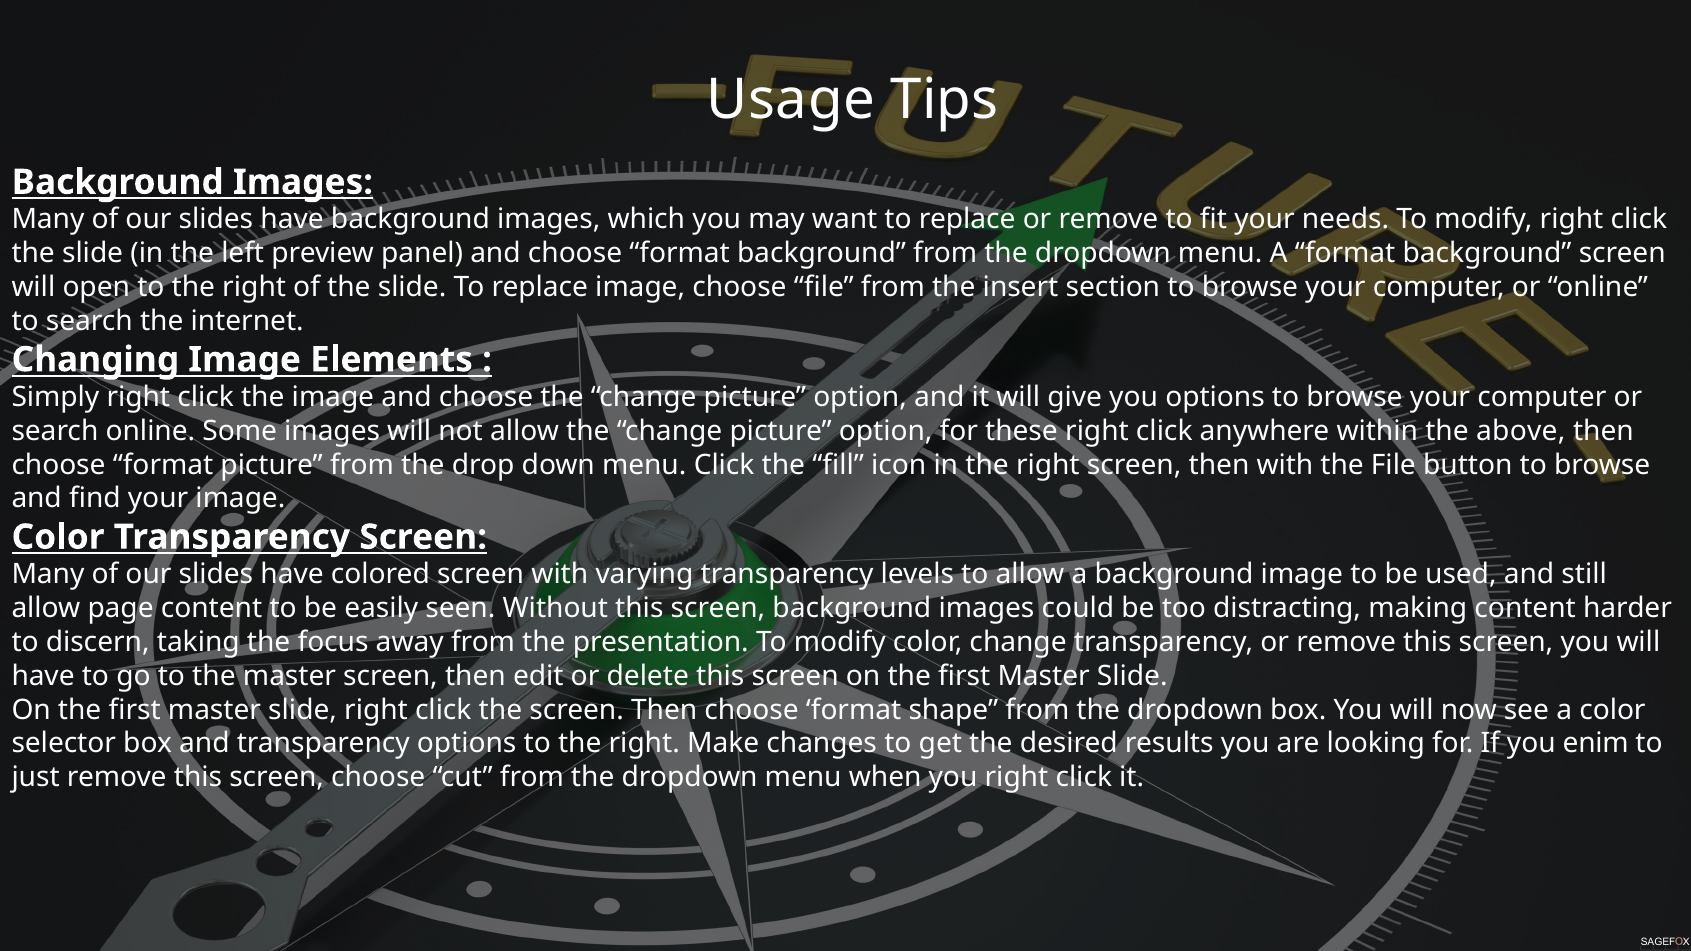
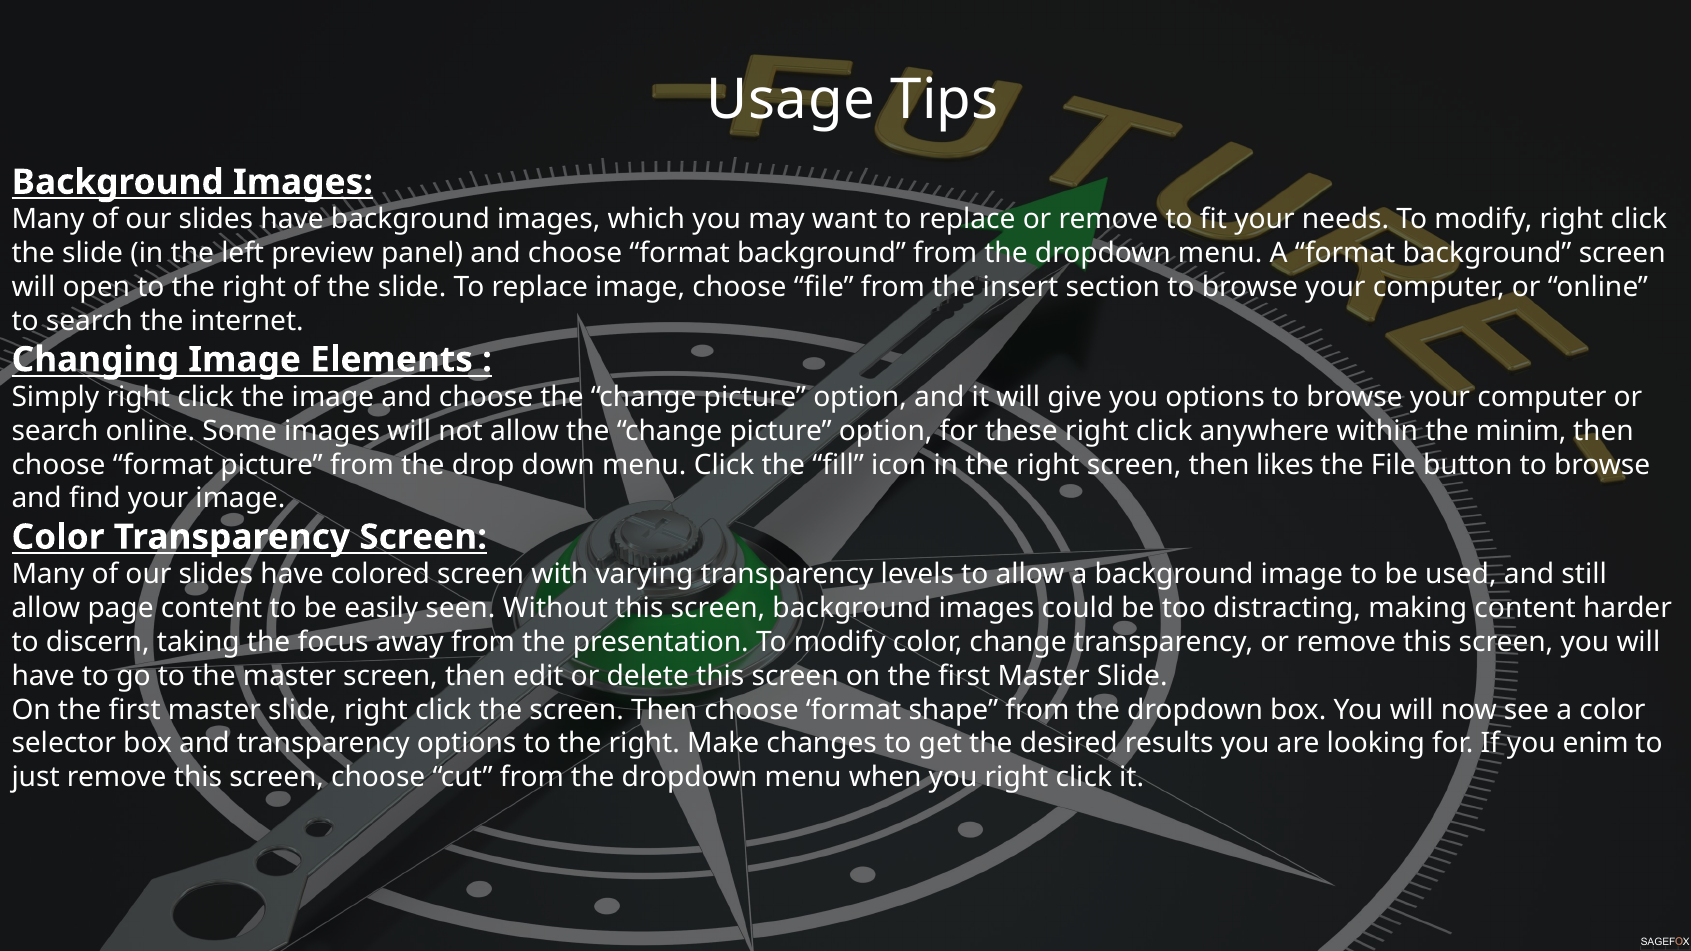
above: above -> minim
then with: with -> likes
